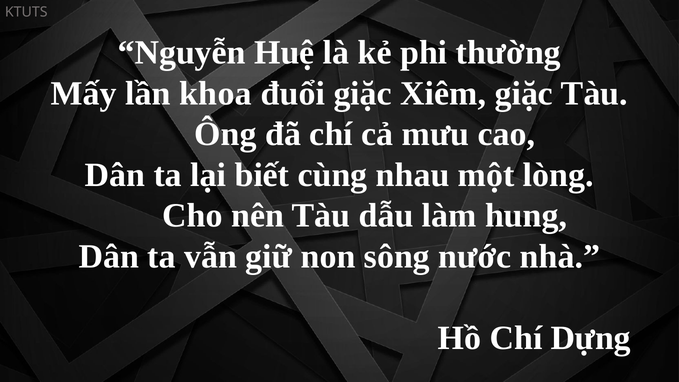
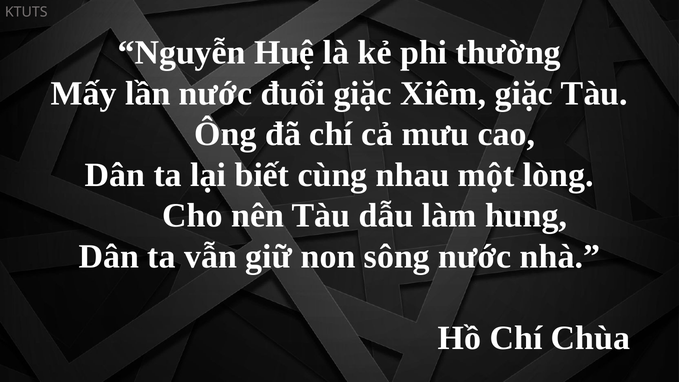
lần khoa: khoa -> nước
Dựng: Dựng -> Chùa
